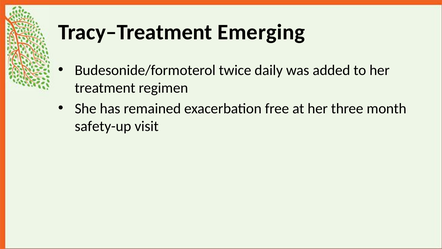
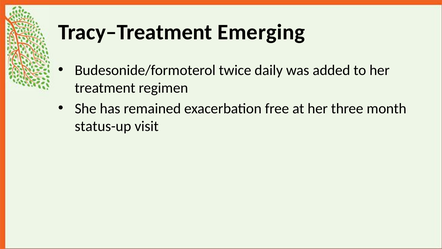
safety-up: safety-up -> status-up
